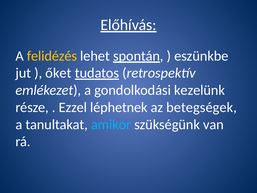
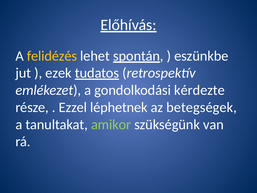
őket: őket -> ezek
kezelünk: kezelünk -> kérdezte
amikor colour: light blue -> light green
